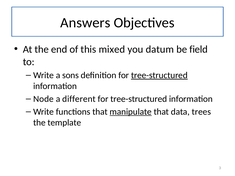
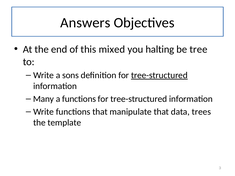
datum: datum -> halting
field: field -> tree
Node: Node -> Many
a different: different -> functions
manipulate underline: present -> none
